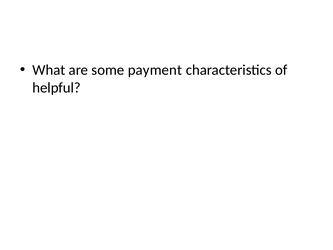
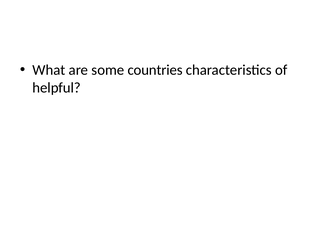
payment: payment -> countries
